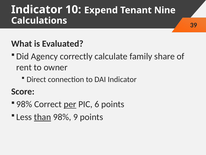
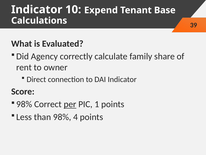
Nine: Nine -> Base
6: 6 -> 1
than underline: present -> none
9: 9 -> 4
